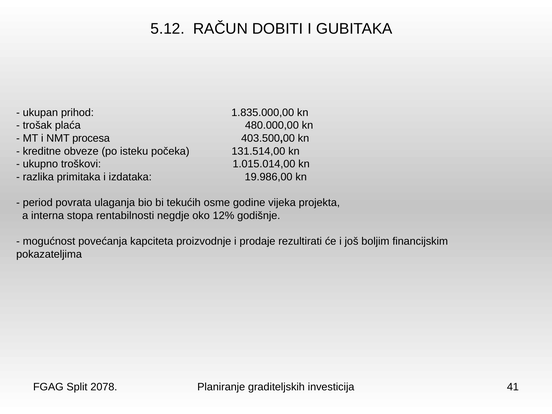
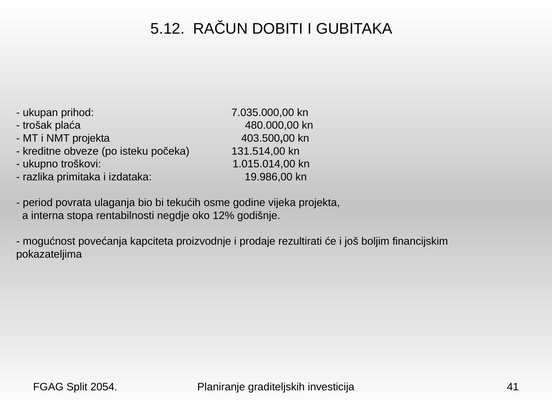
1.835.000,00: 1.835.000,00 -> 7.035.000,00
NMT procesa: procesa -> projekta
2078: 2078 -> 2054
